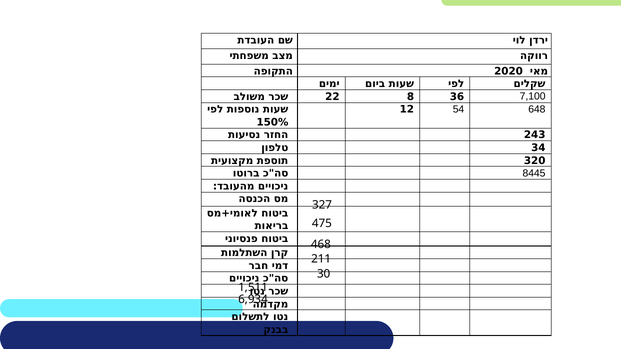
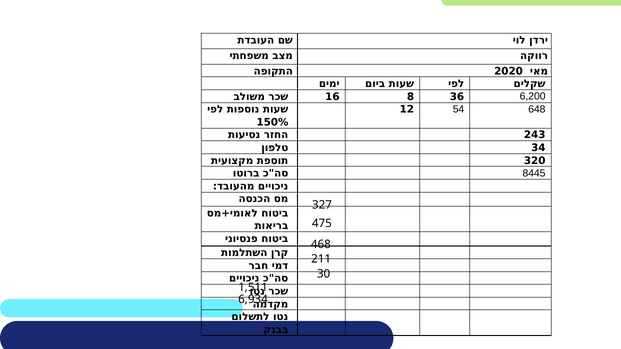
22: 22 -> 16
7,100: 7,100 -> 6,200
